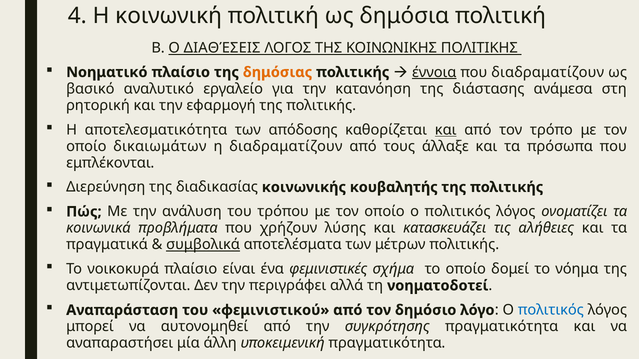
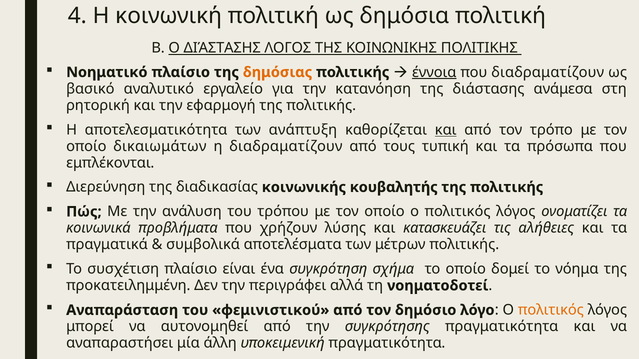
Ο ΔΙΑΘΈΣΕΙΣ: ΔΙΑΘΈΣΕΙΣ -> ΔΙΆΣΤΑΣΗΣ
απόδοσης: απόδοσης -> ανάπτυξη
άλλαξε: άλλαξε -> τυπική
συμβολικά underline: present -> none
νοικοκυρά: νοικοκυρά -> συσχέτιση
φεμινιστικές: φεμινιστικές -> συγκρότηση
αντιμετωπίζονται: αντιμετωπίζονται -> προκατειλημμένη
πολιτικός at (551, 310) colour: blue -> orange
